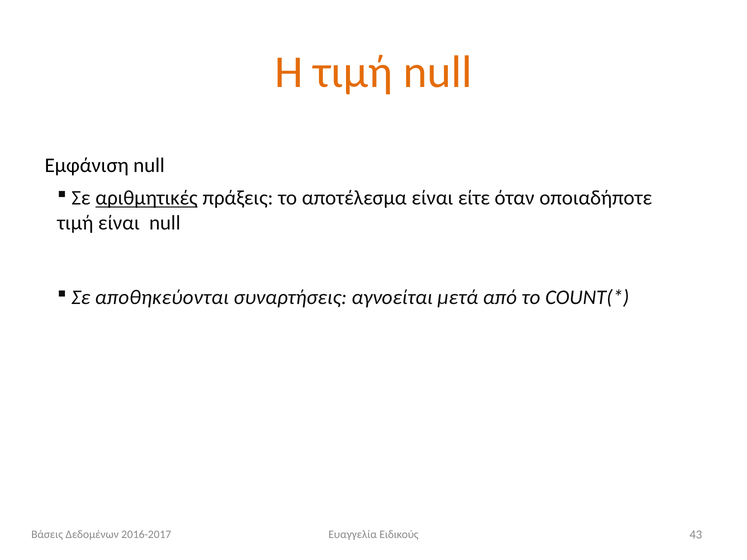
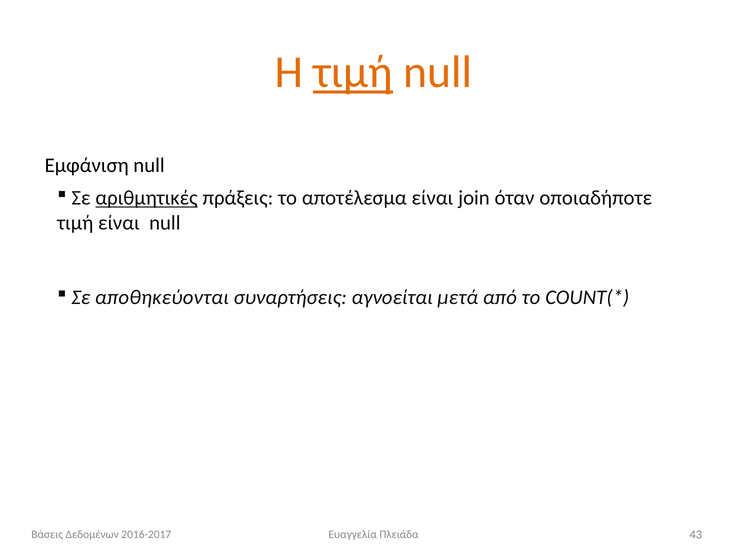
τιμή at (353, 72) underline: none -> present
είτε: είτε -> join
Ειδικούς: Ειδικούς -> Πλειάδα
